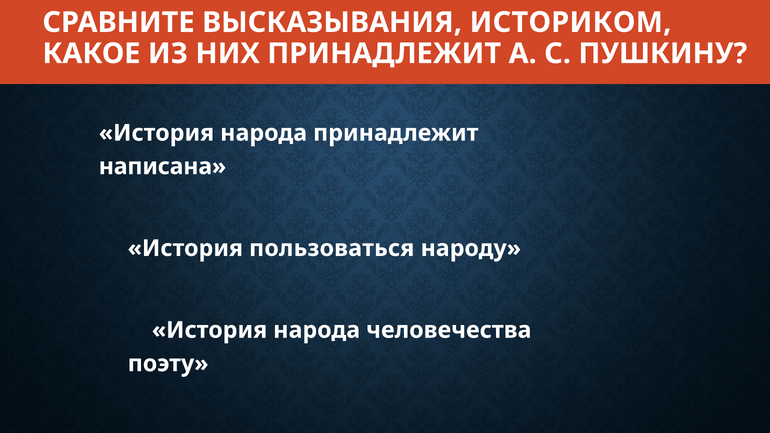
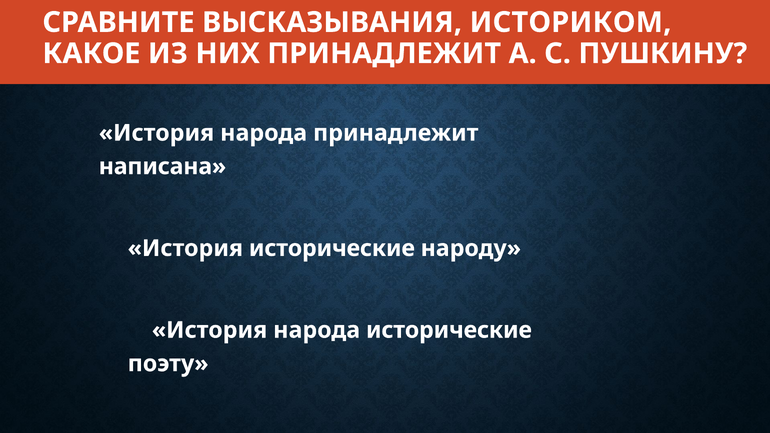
История пользоваться: пользоваться -> исторические
народа человечества: человечества -> исторические
